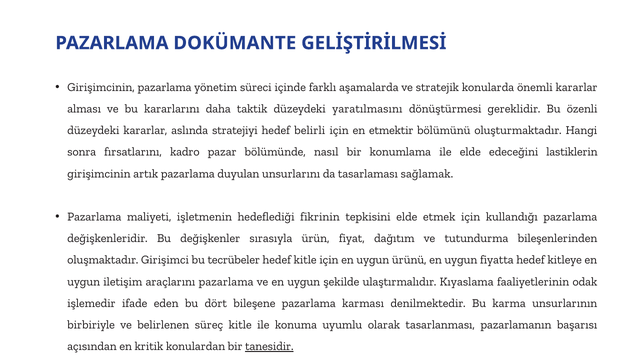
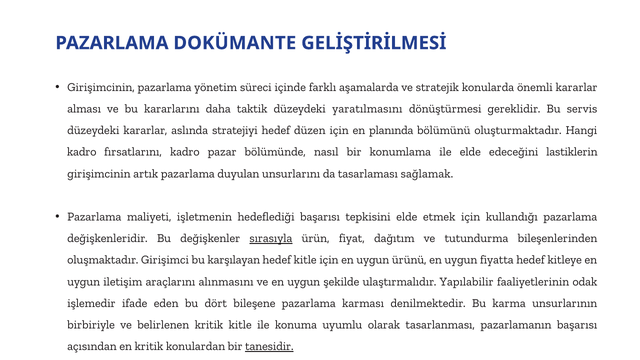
özenli: özenli -> servis
belirli: belirli -> düzen
etmektir: etmektir -> planında
sonra at (82, 152): sonra -> kadro
hedeflediği fikrinin: fikrinin -> başarısı
sırasıyla underline: none -> present
tecrübeler: tecrübeler -> karşılayan
araçlarını pazarlama: pazarlama -> alınmasını
Kıyaslama: Kıyaslama -> Yapılabilir
belirlenen süreç: süreç -> kritik
